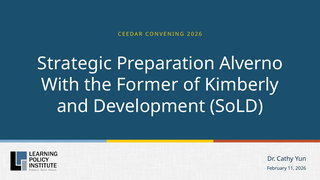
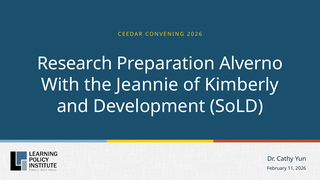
Strategic: Strategic -> Research
Former: Former -> Jeannie
